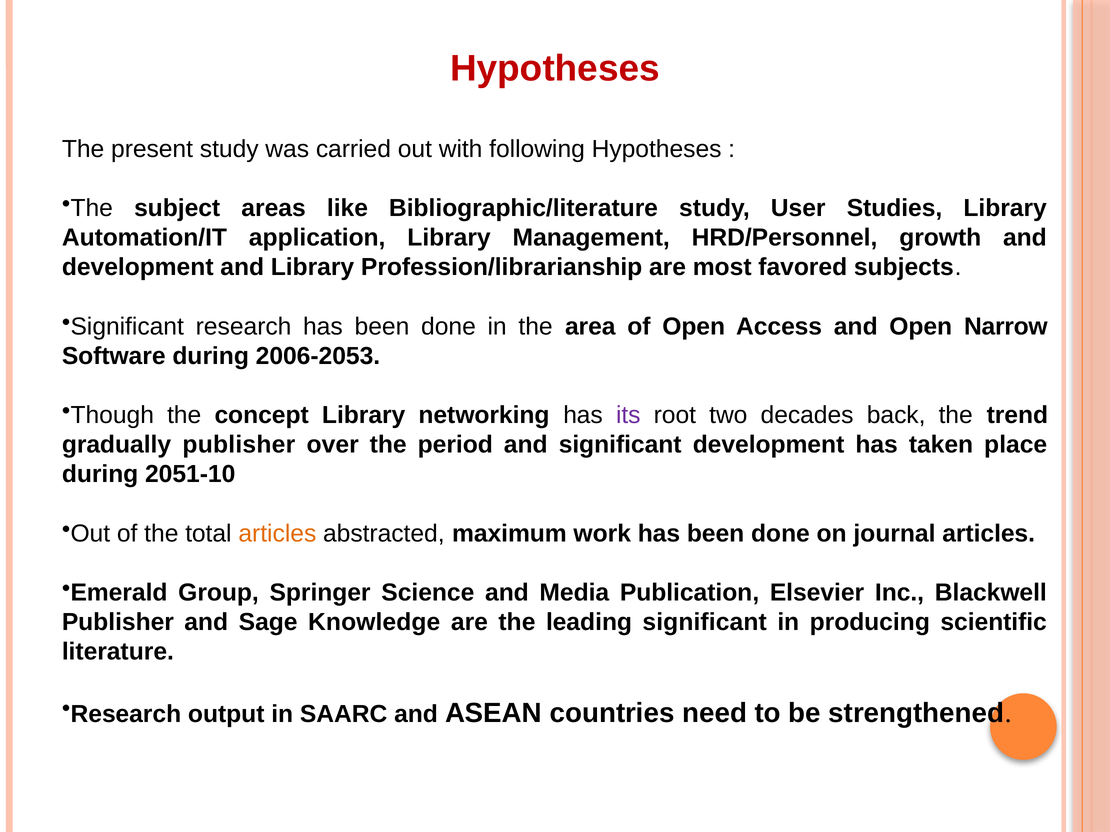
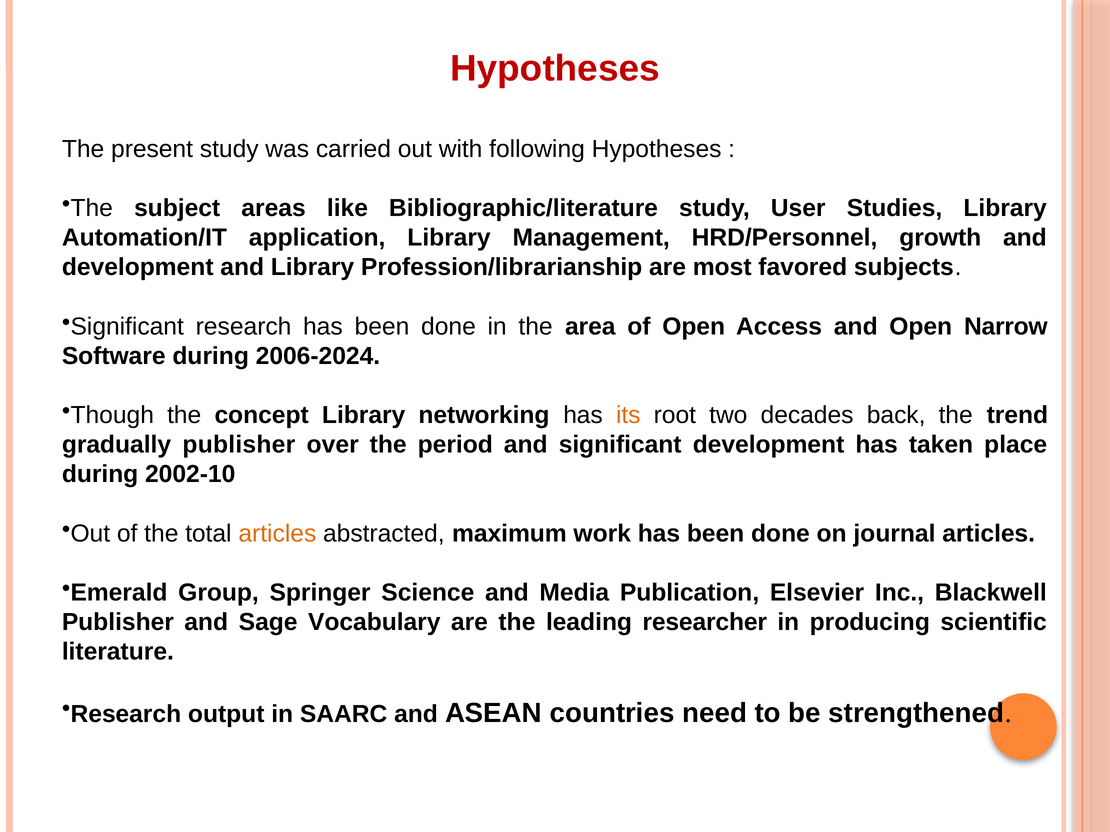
2006-2053: 2006-2053 -> 2006-2024
its colour: purple -> orange
2051-10: 2051-10 -> 2002-10
Knowledge: Knowledge -> Vocabulary
leading significant: significant -> researcher
